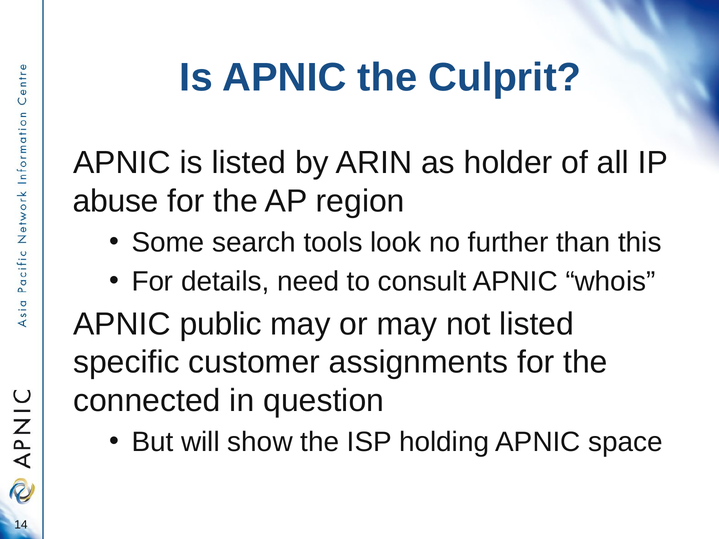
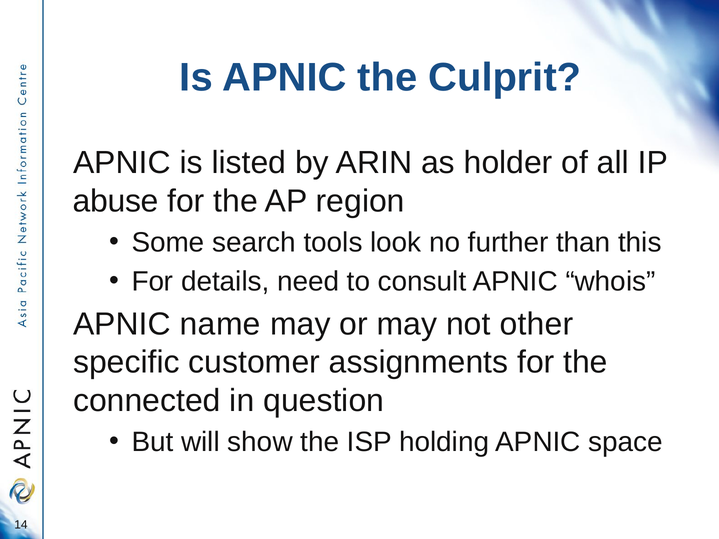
public: public -> name
not listed: listed -> other
